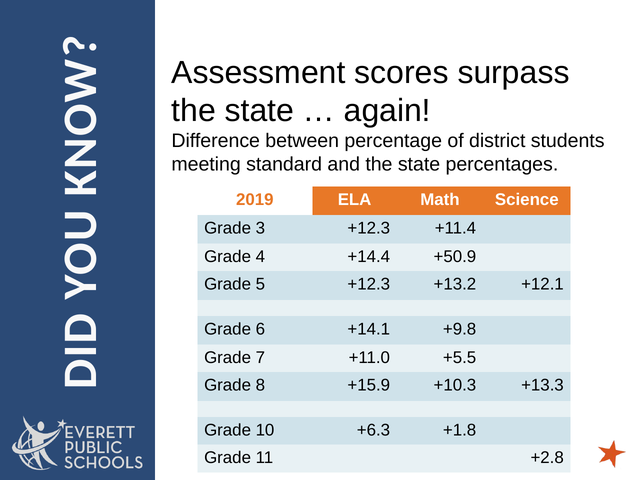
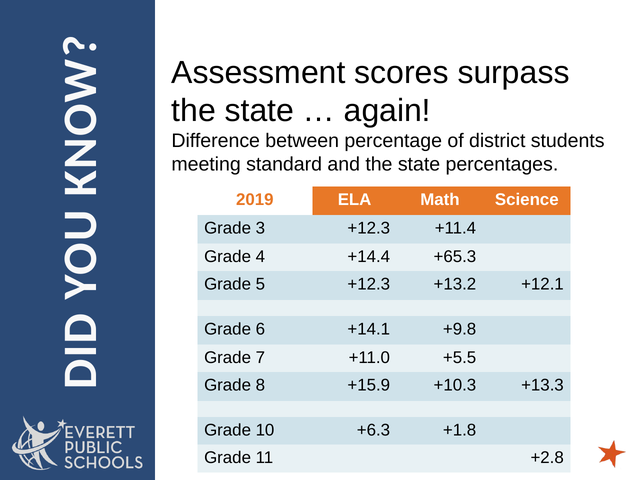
+50.9: +50.9 -> +65.3
